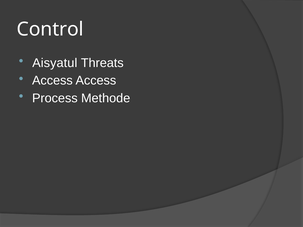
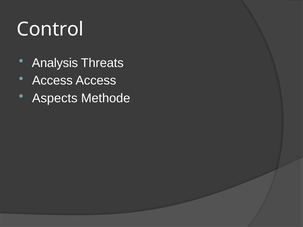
Aisyatul: Aisyatul -> Analysis
Process: Process -> Aspects
